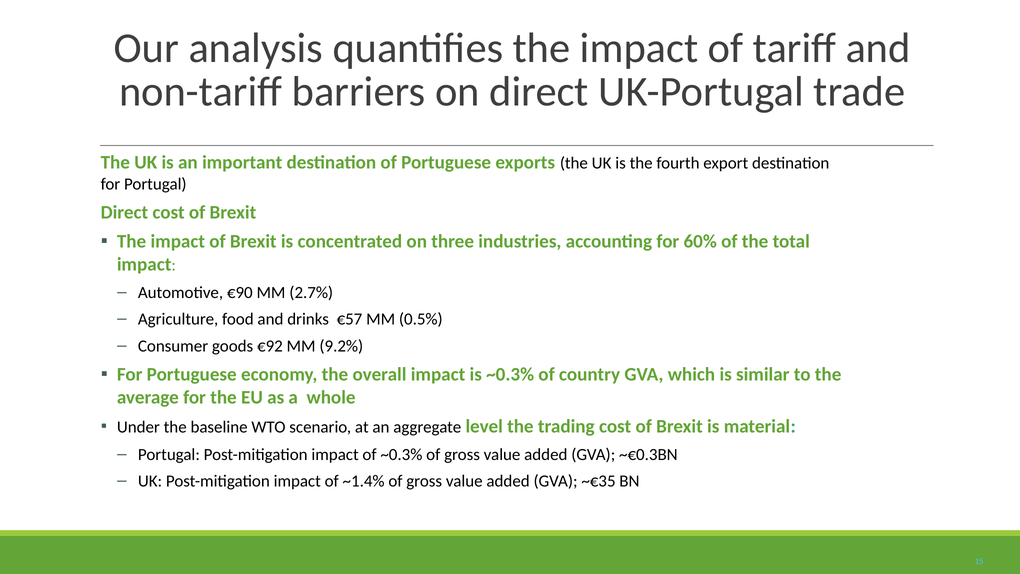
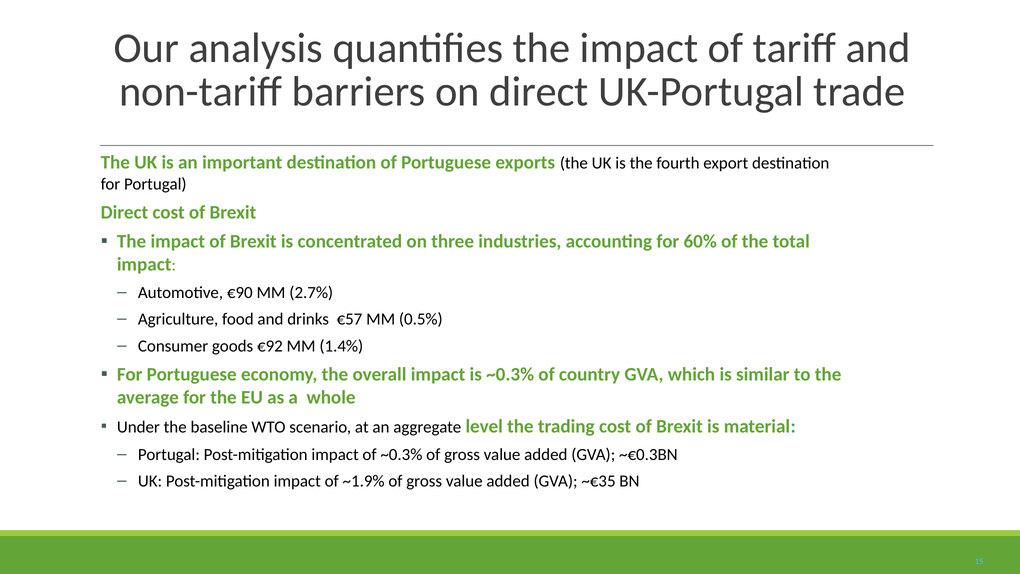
9.2%: 9.2% -> 1.4%
~1.4%: ~1.4% -> ~1.9%
